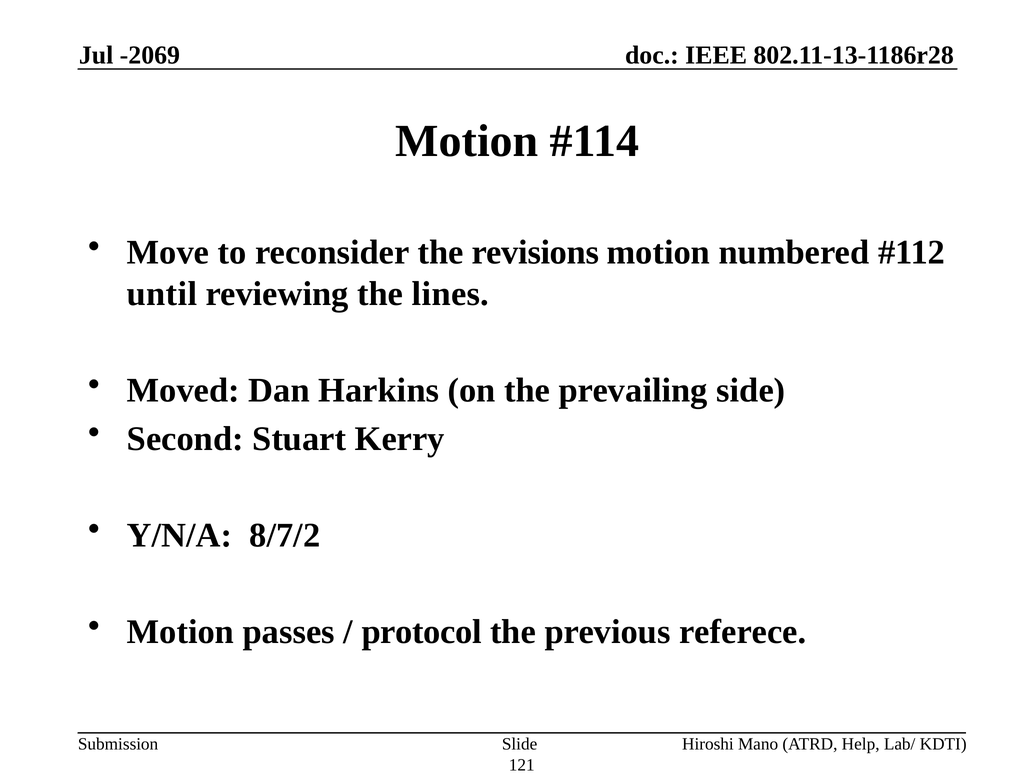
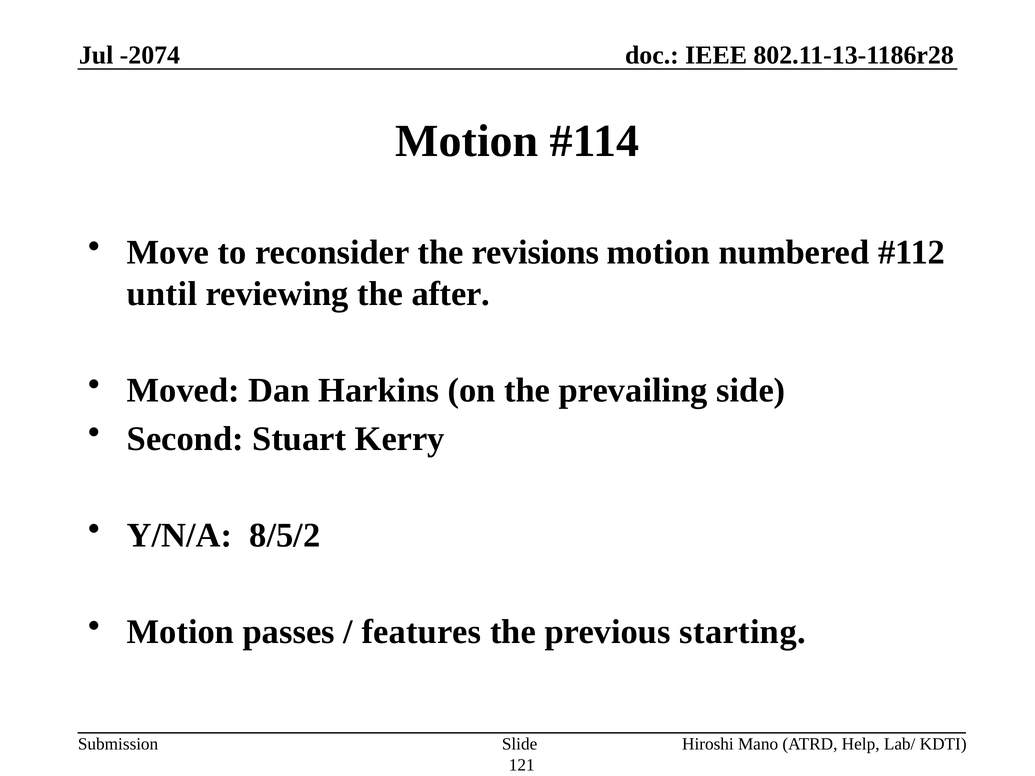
-2069: -2069 -> -2074
lines: lines -> after
8/7/2: 8/7/2 -> 8/5/2
protocol: protocol -> features
referece: referece -> starting
